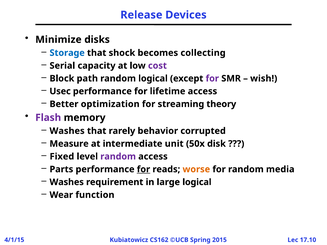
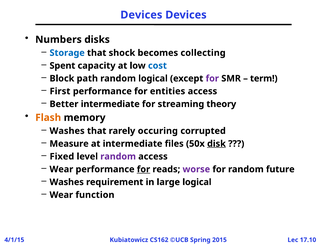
Release at (141, 15): Release -> Devices
Minimize: Minimize -> Numbers
Serial: Serial -> Spent
cost colour: purple -> blue
wish: wish -> term
Usec: Usec -> First
lifetime: lifetime -> entities
Better optimization: optimization -> intermediate
Flash colour: purple -> orange
behavior: behavior -> occuring
unit: unit -> files
disk underline: none -> present
Parts at (61, 169): Parts -> Wear
worse colour: orange -> purple
media: media -> future
